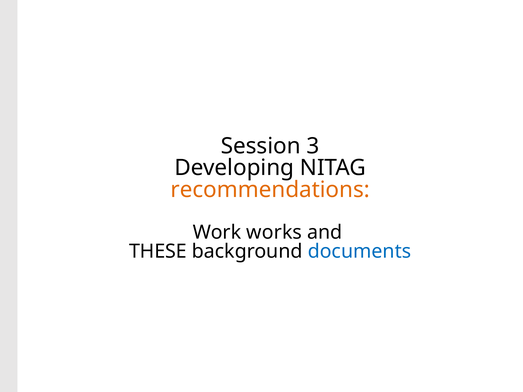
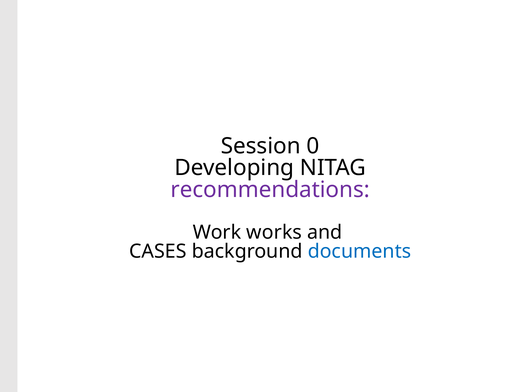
3: 3 -> 0
recommendations colour: orange -> purple
THESE: THESE -> CASES
